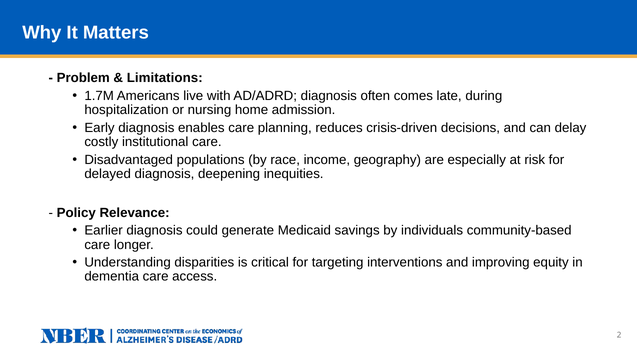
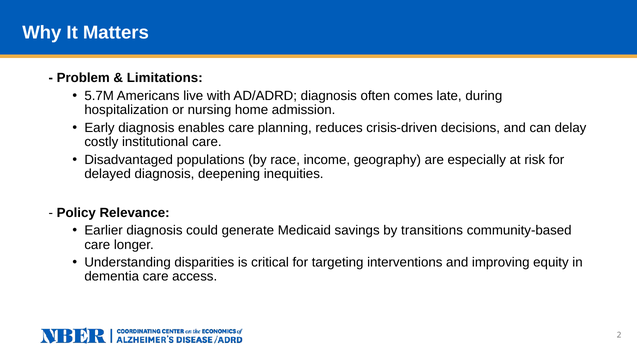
1.7M: 1.7M -> 5.7M
individuals: individuals -> transitions
